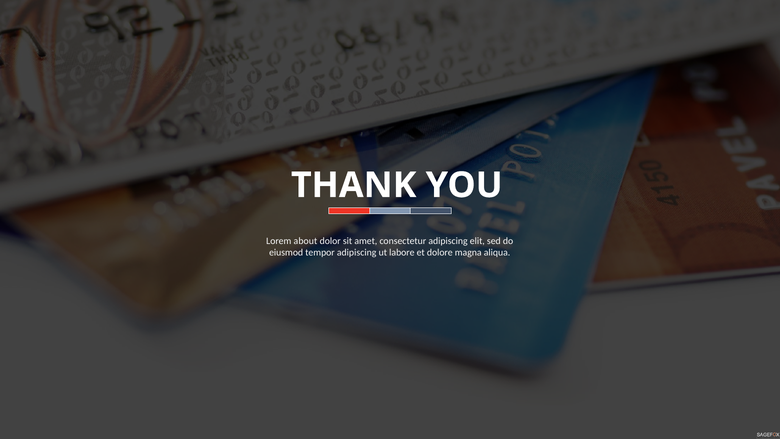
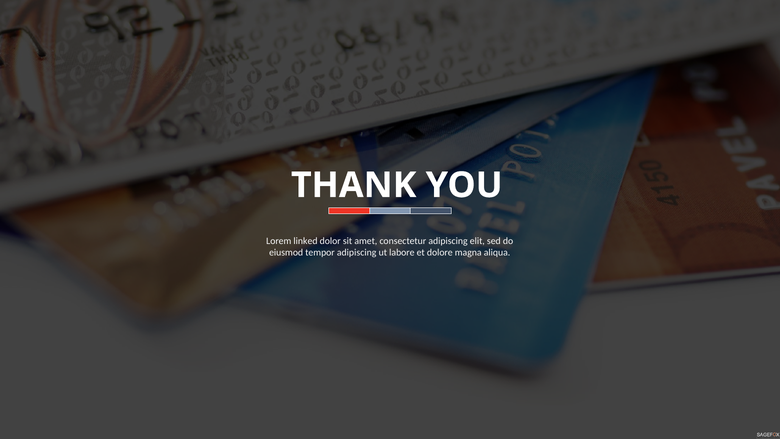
about: about -> linked
